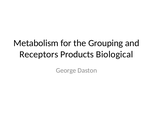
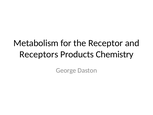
Grouping: Grouping -> Receptor
Biological: Biological -> Chemistry
